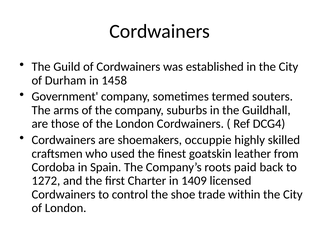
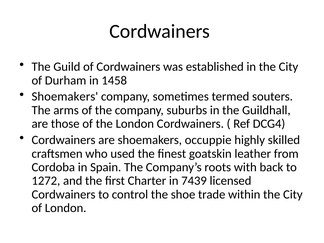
Government at (65, 97): Government -> Shoemakers
paid: paid -> with
1409: 1409 -> 7439
